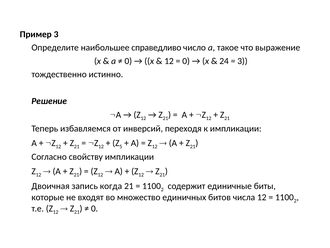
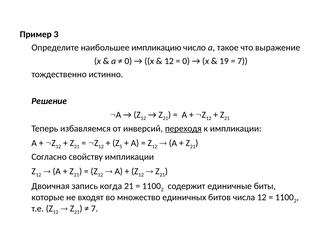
справедливо: справедливо -> импликацию
24: 24 -> 19
3 at (242, 61): 3 -> 7
переходя underline: none -> present
0 at (95, 208): 0 -> 7
